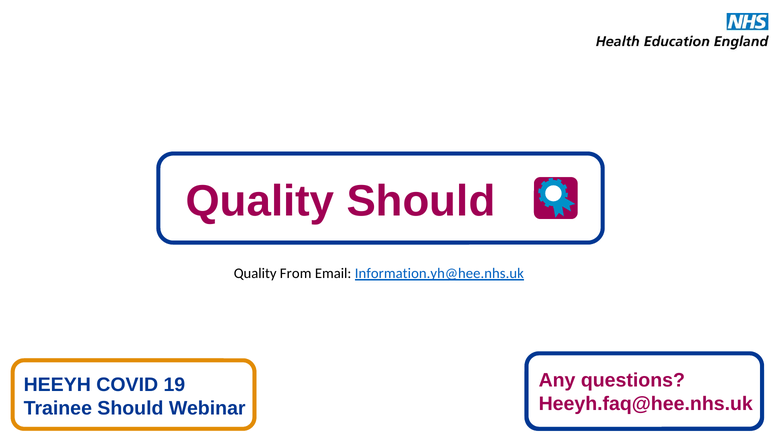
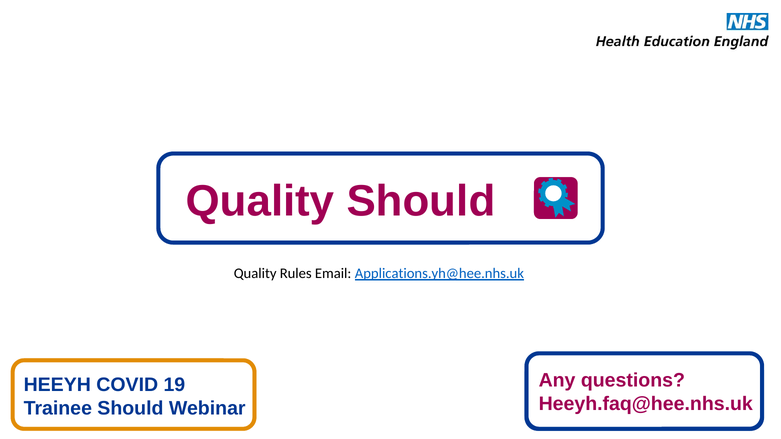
From: From -> Rules
Information.yh@hee.nhs.uk: Information.yh@hee.nhs.uk -> Applications.yh@hee.nhs.uk
